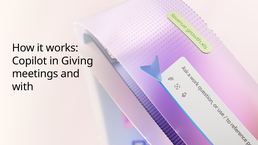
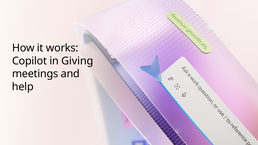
with: with -> help
